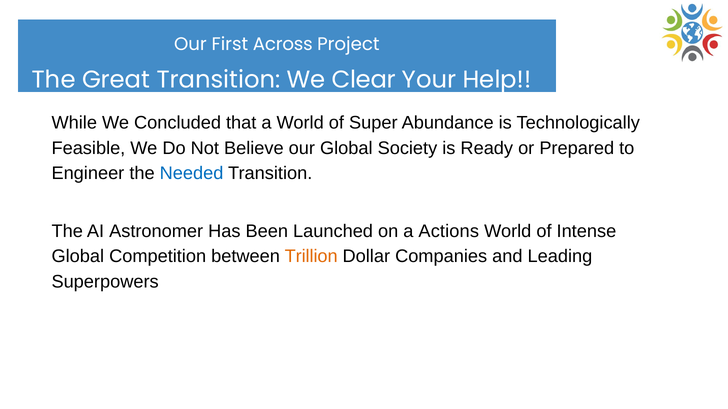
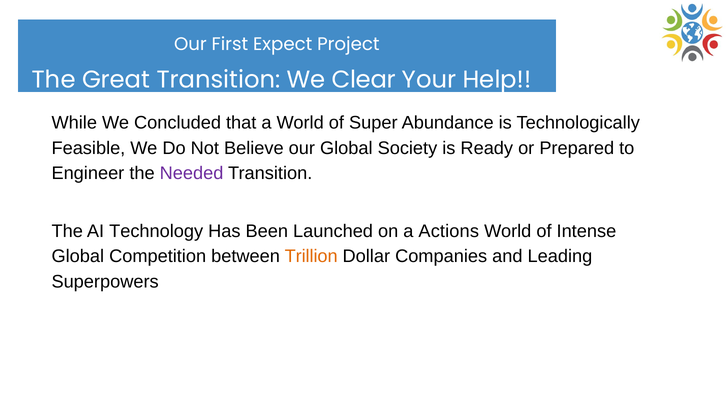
Across: Across -> Expect
Needed colour: blue -> purple
Astronomer: Astronomer -> Technology
